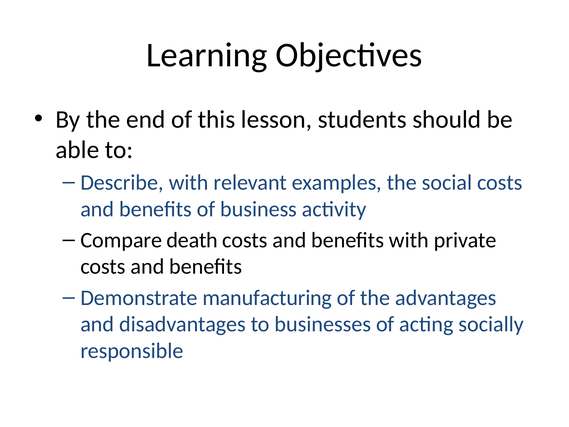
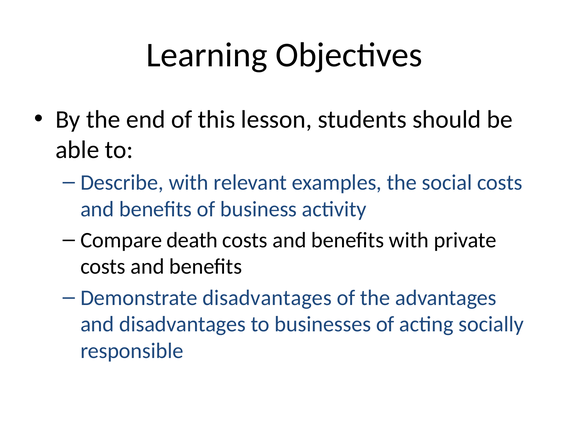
Demonstrate manufacturing: manufacturing -> disadvantages
